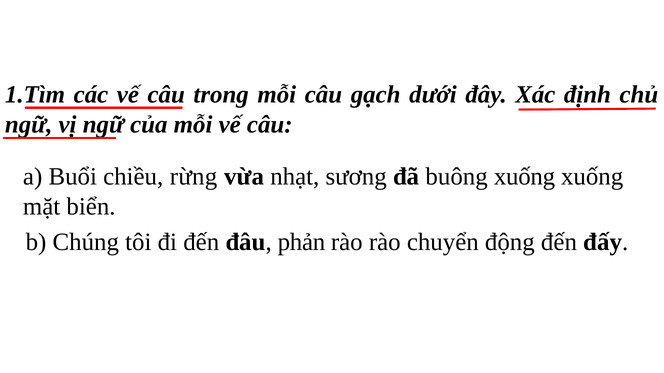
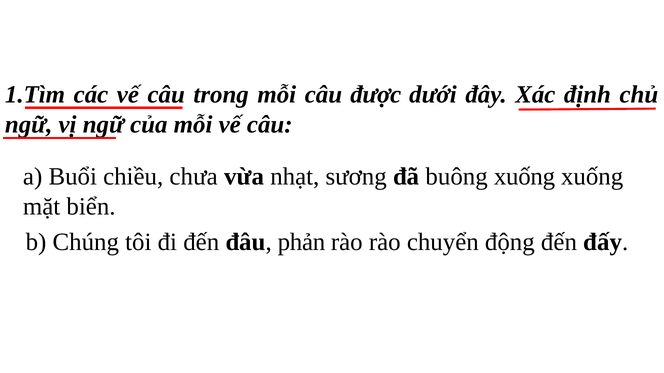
gạch: gạch -> được
rừng: rừng -> chưa
